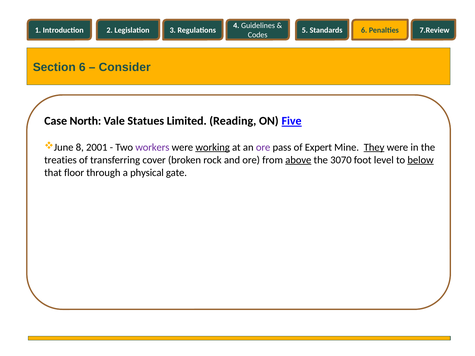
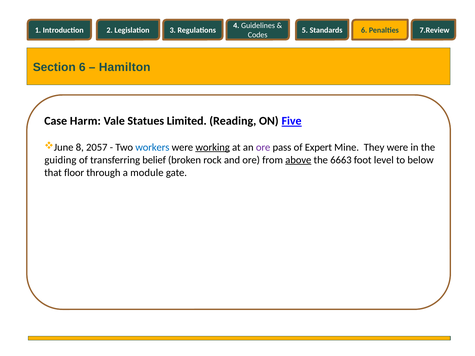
Consider: Consider -> Hamilton
North: North -> Harm
2001: 2001 -> 2057
workers colour: purple -> blue
They underline: present -> none
treaties: treaties -> guiding
cover: cover -> belief
3070: 3070 -> 6663
below underline: present -> none
physical: physical -> module
